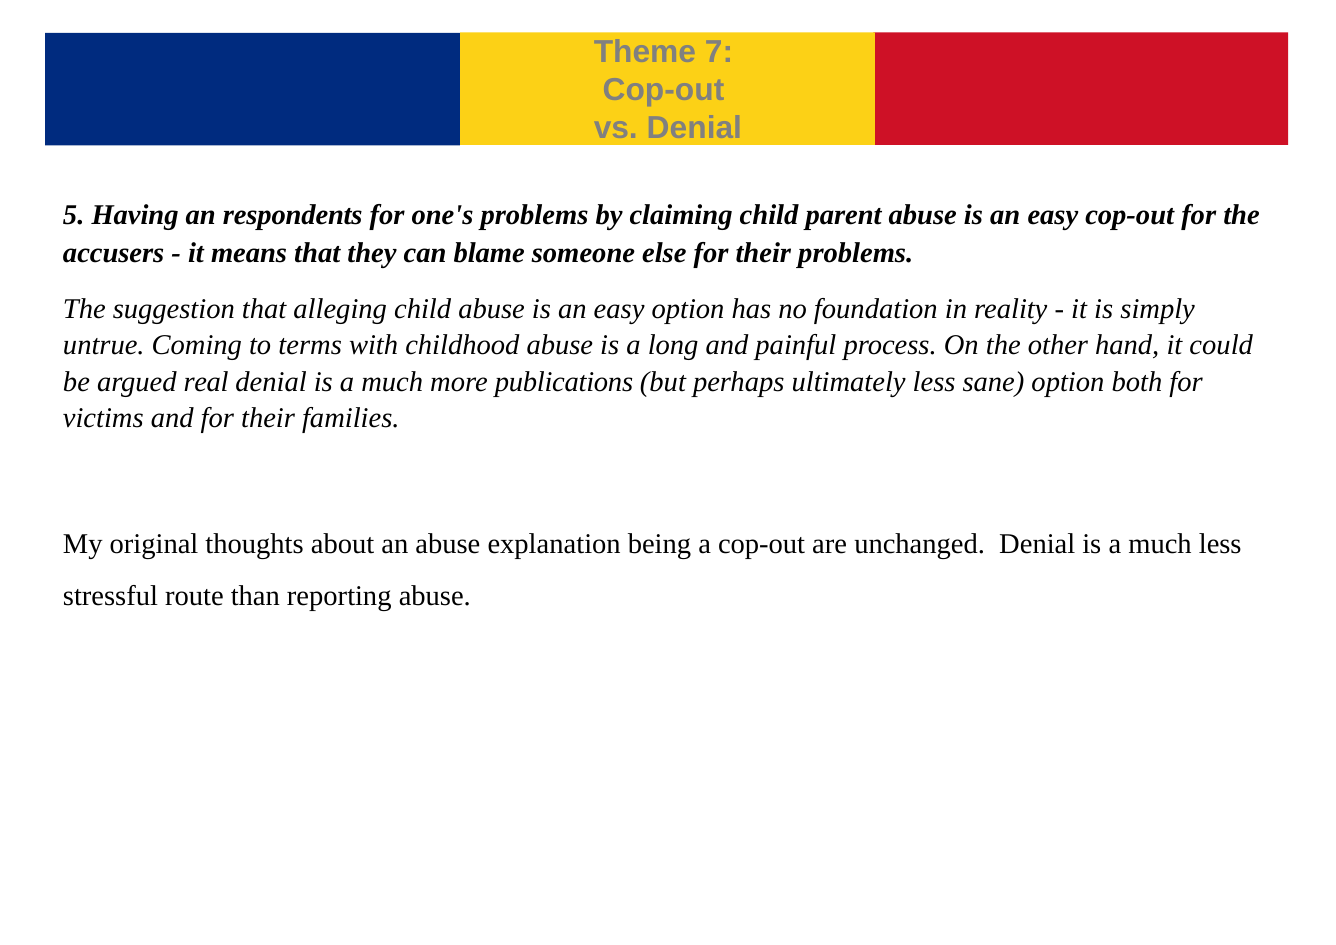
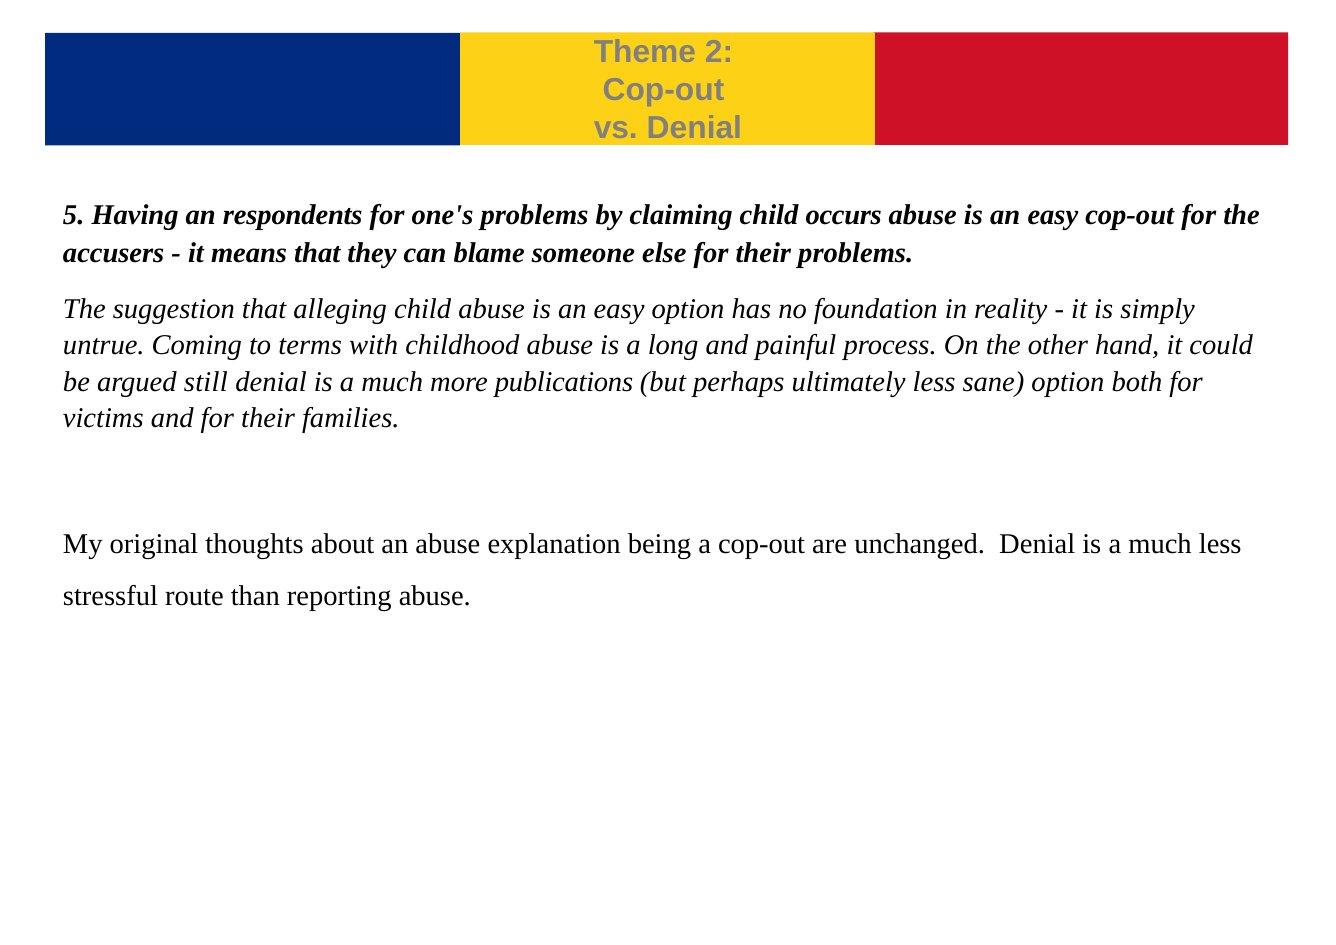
7: 7 -> 2
parent: parent -> occurs
real: real -> still
